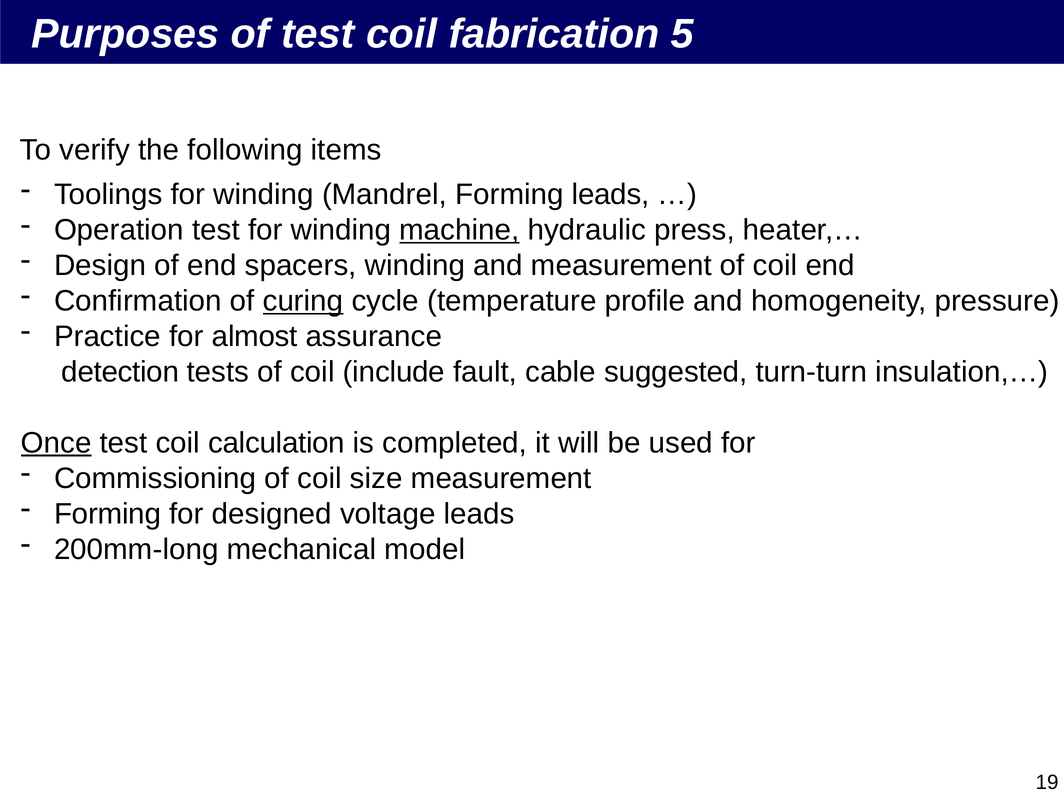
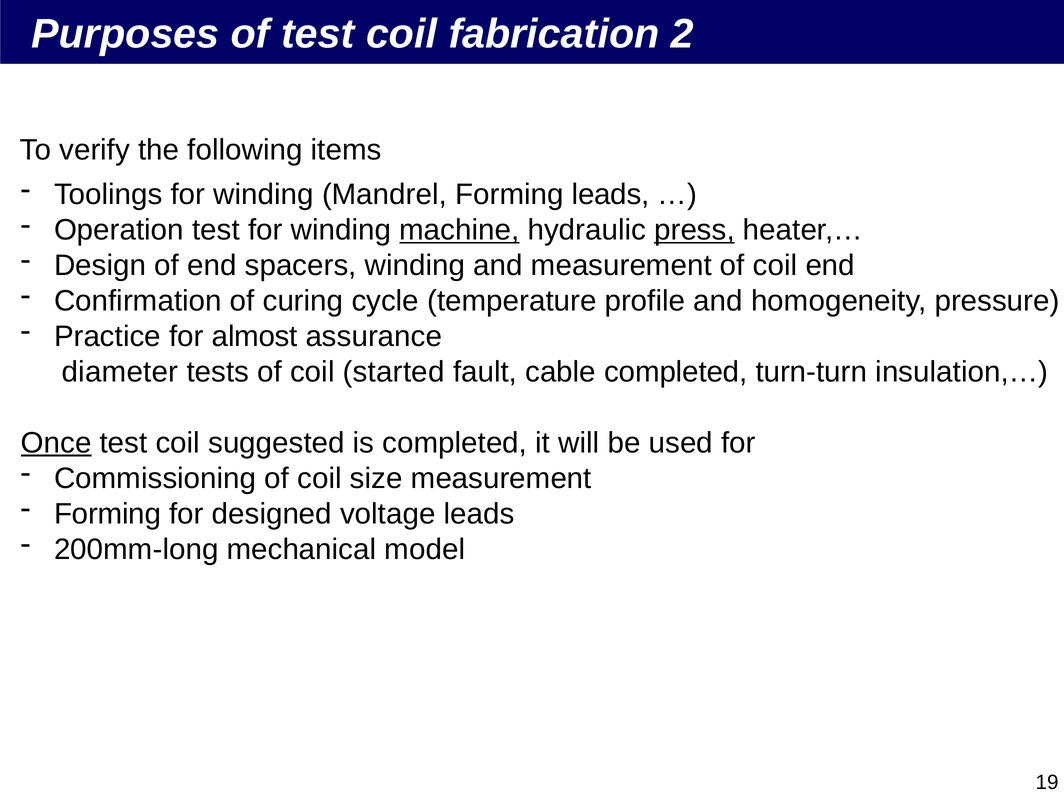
5: 5 -> 2
press underline: none -> present
curing underline: present -> none
detection: detection -> diameter
include: include -> started
cable suggested: suggested -> completed
calculation: calculation -> suggested
